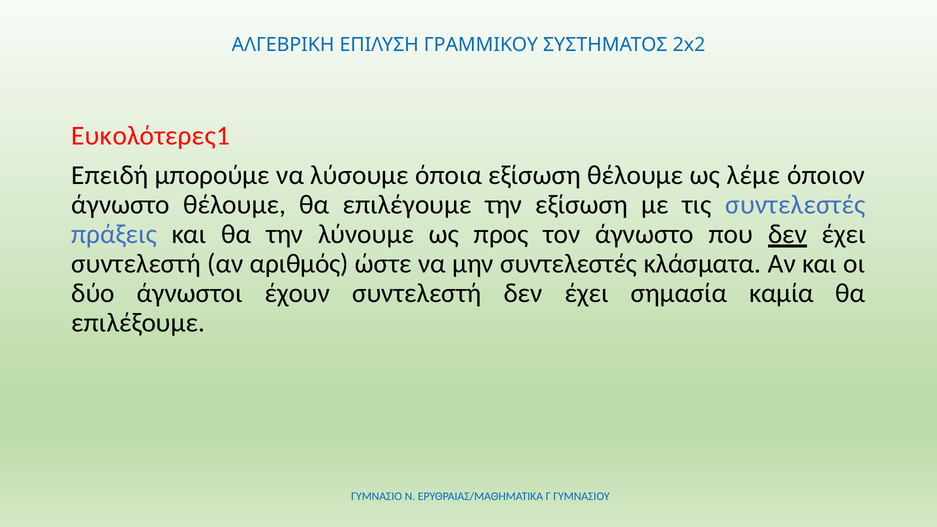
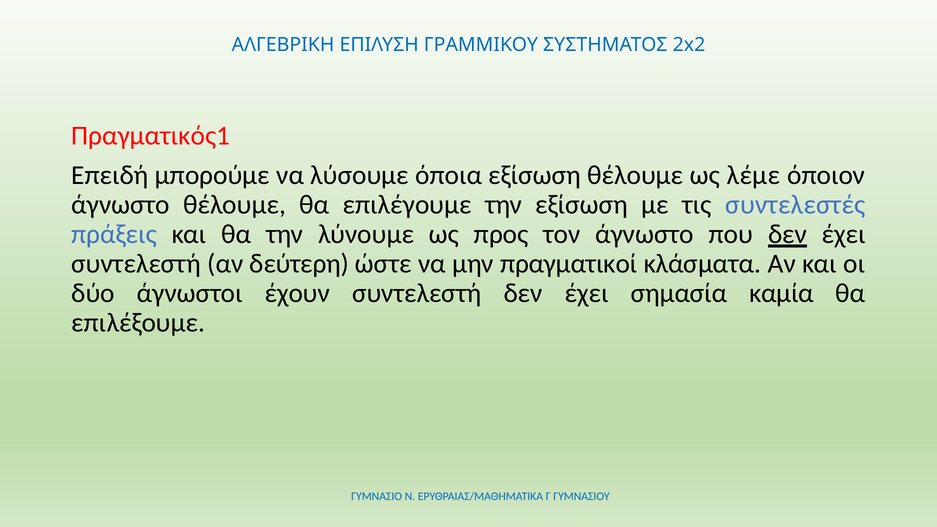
Ευκολότερες1: Ευκολότερες1 -> Πραγματικός1
αριθμός: αριθμός -> δεύτερη
μην συντελεστές: συντελεστές -> πραγματικοί
